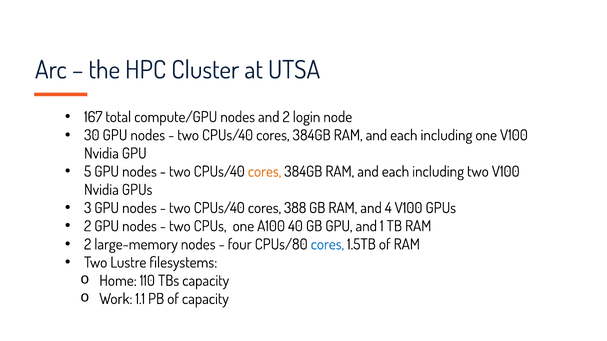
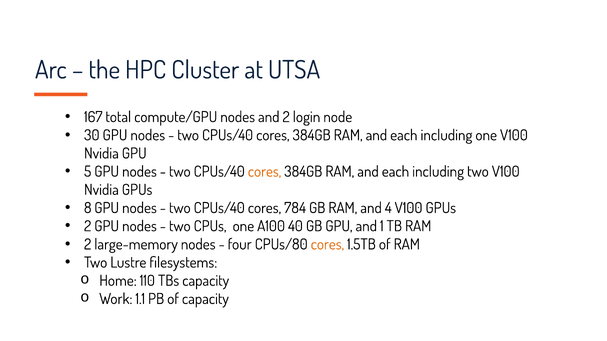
3: 3 -> 8
388: 388 -> 784
cores at (327, 245) colour: blue -> orange
